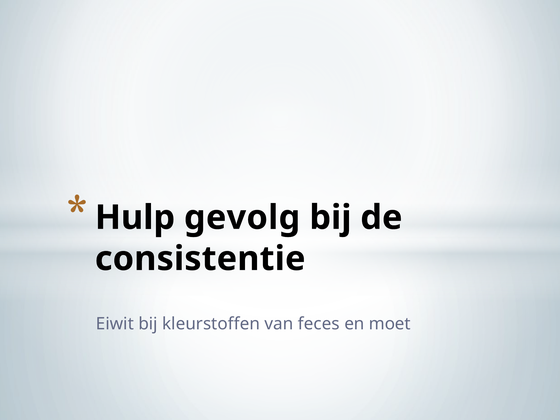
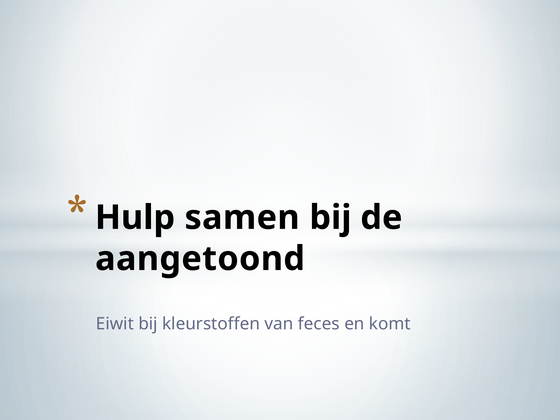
gevolg: gevolg -> samen
consistentie: consistentie -> aangetoond
moet: moet -> komt
